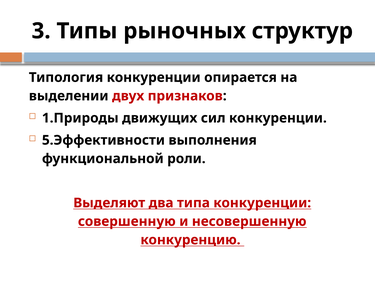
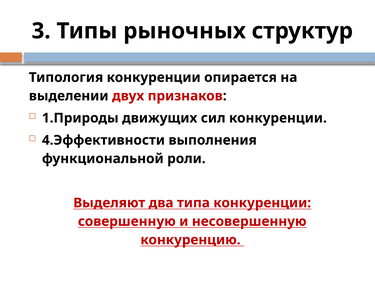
5.Эффективности: 5.Эффективности -> 4.Эффективности
